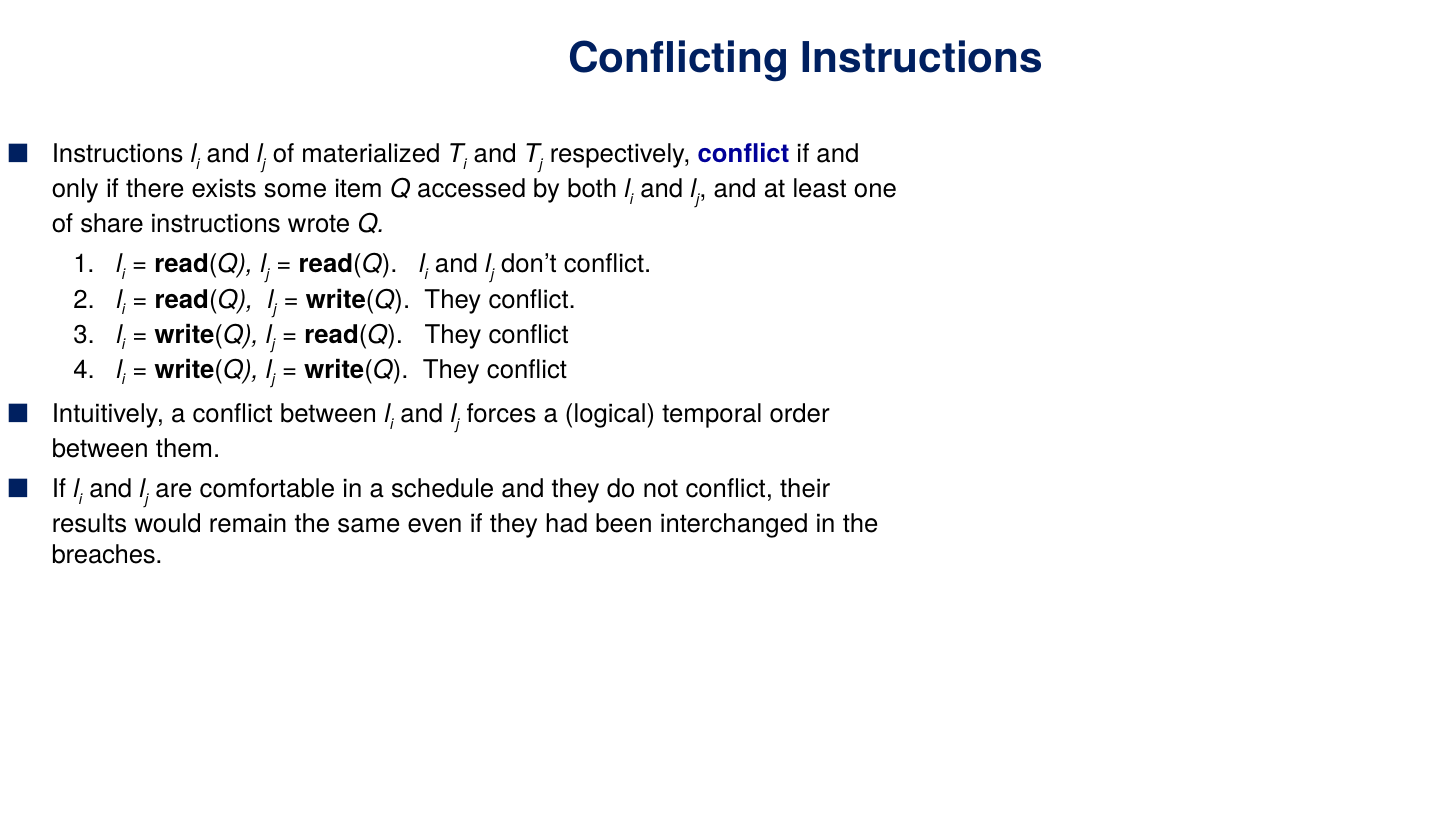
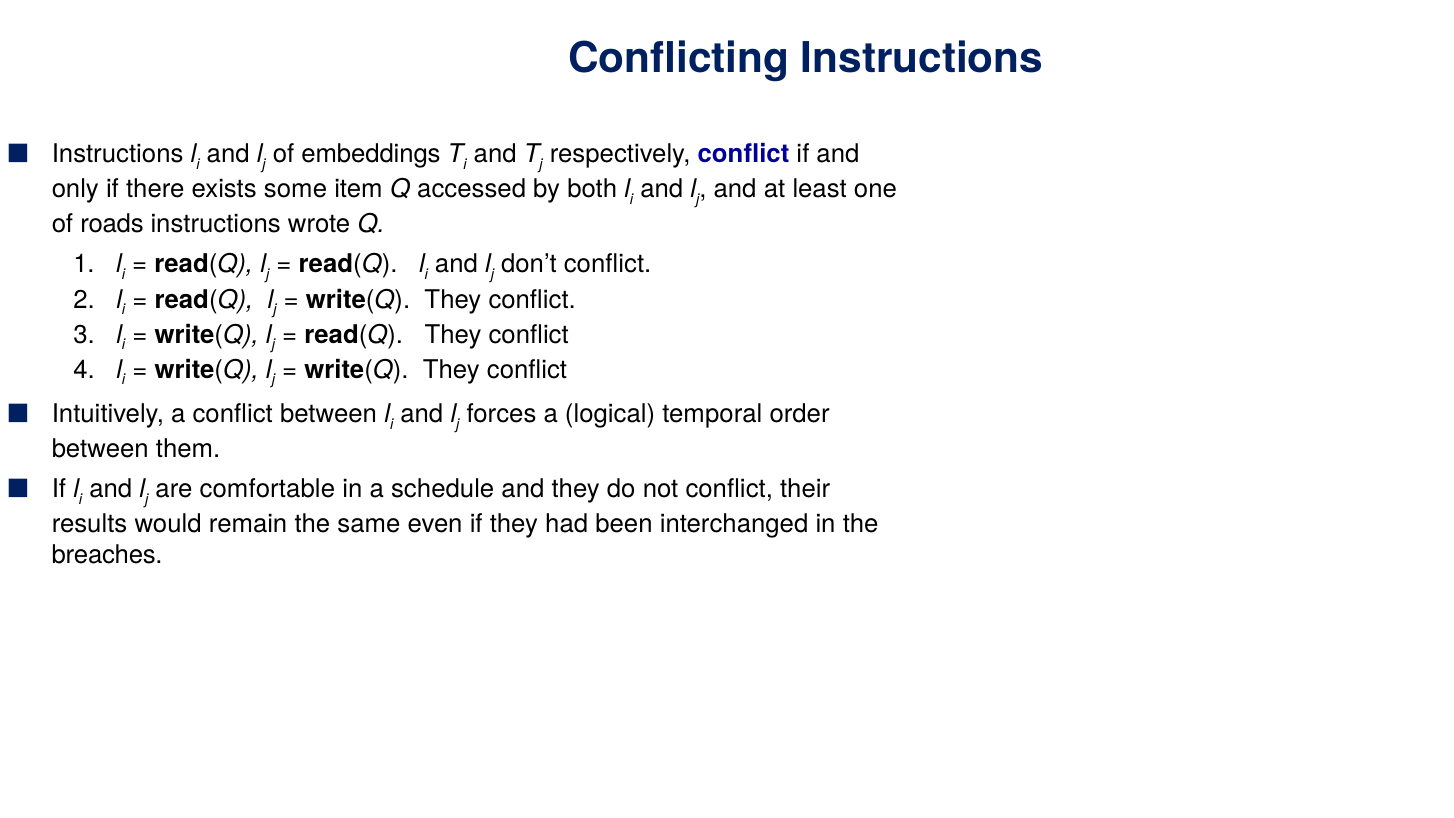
materialized: materialized -> embeddings
share: share -> roads
